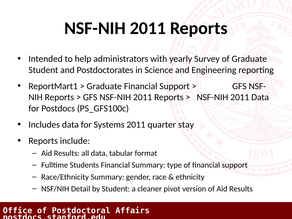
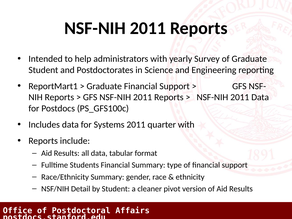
quarter stay: stay -> with
